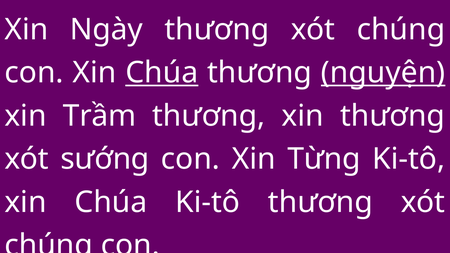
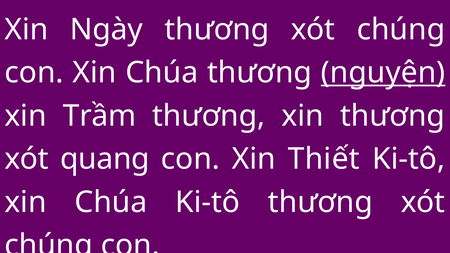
Chúa at (162, 73) underline: present -> none
sướng: sướng -> quang
Từng: Từng -> Thiết
